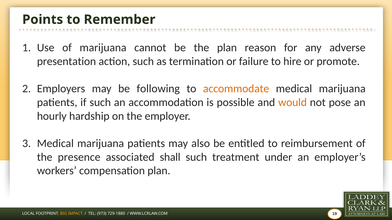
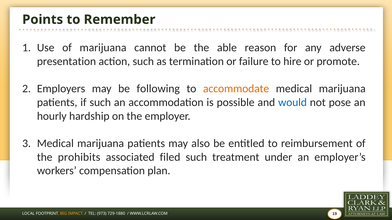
the plan: plan -> able
would colour: orange -> blue
presence: presence -> prohibits
shall: shall -> filed
